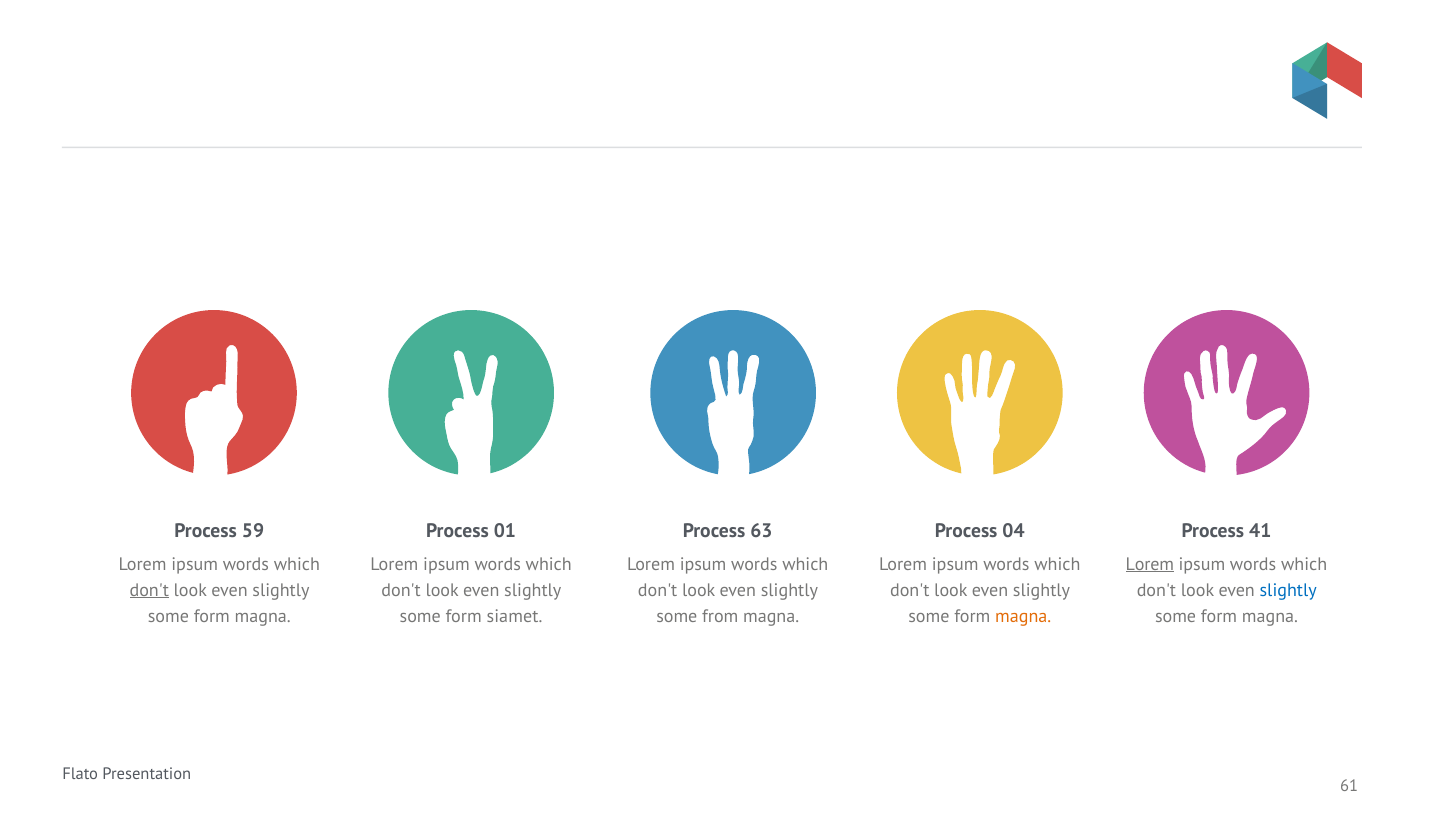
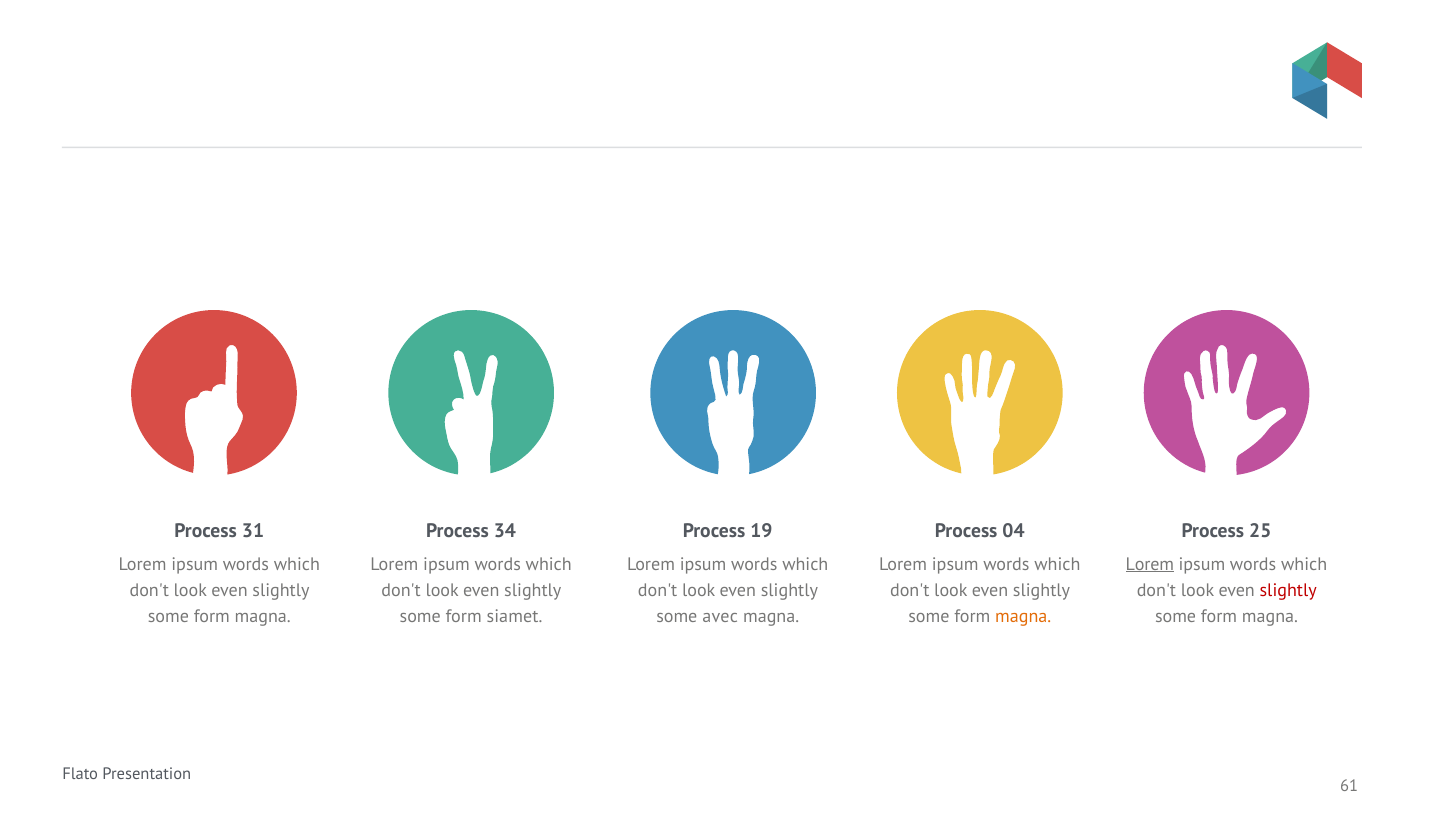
59: 59 -> 31
01: 01 -> 34
63: 63 -> 19
41: 41 -> 25
don't at (149, 590) underline: present -> none
slightly at (1288, 590) colour: blue -> red
from: from -> avec
